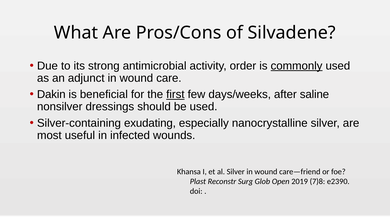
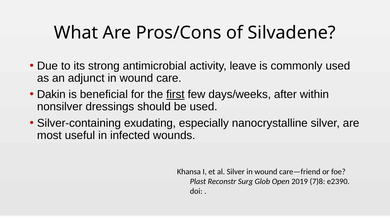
order: order -> leave
commonly underline: present -> none
saline: saline -> within
